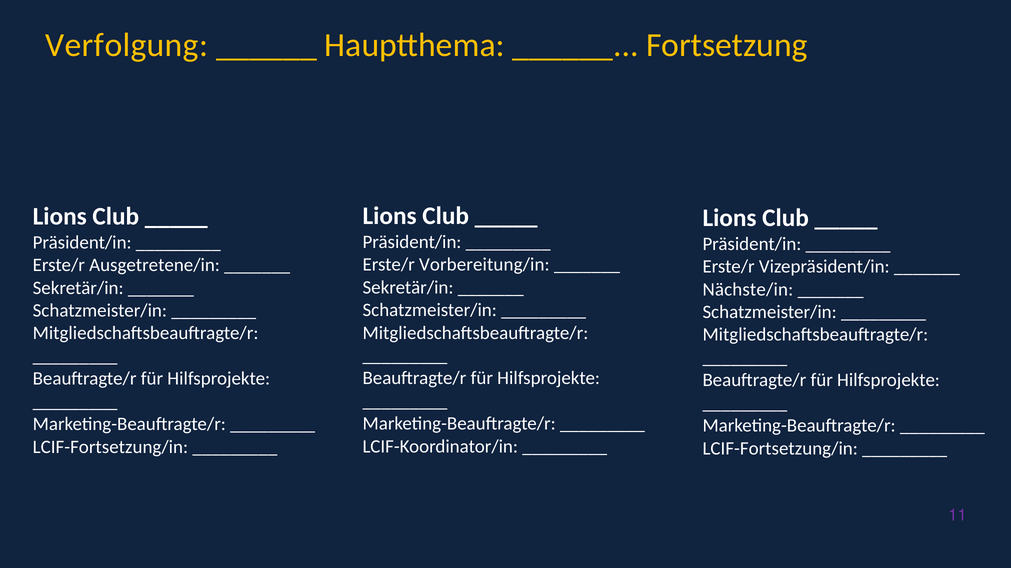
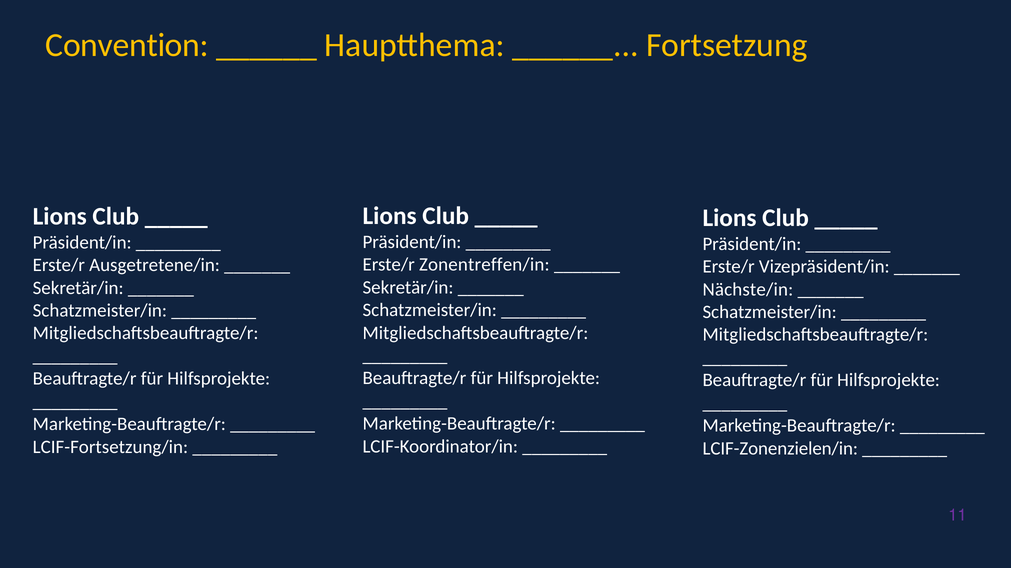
Verfolgung: Verfolgung -> Convention
Vorbereitung/in: Vorbereitung/in -> Zonentreffen/in
LCIF-Fortsetzung/in at (780, 449): LCIF-Fortsetzung/in -> LCIF-Zonenzielen/in
